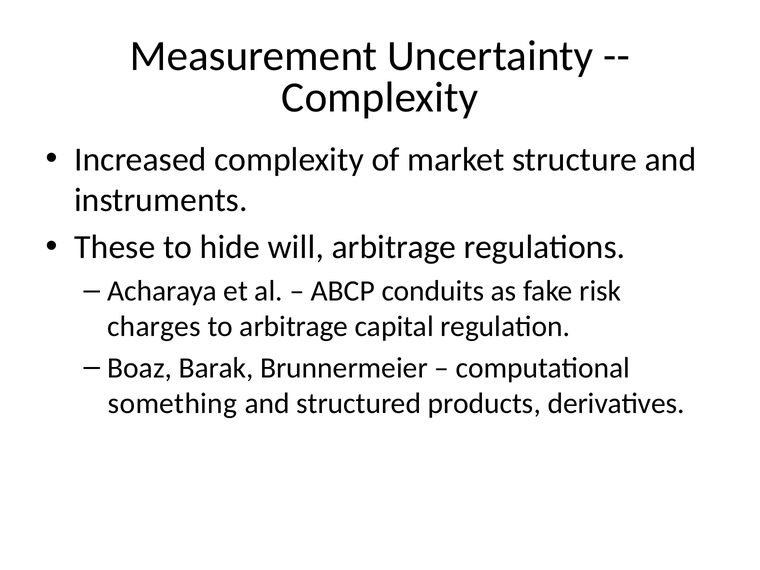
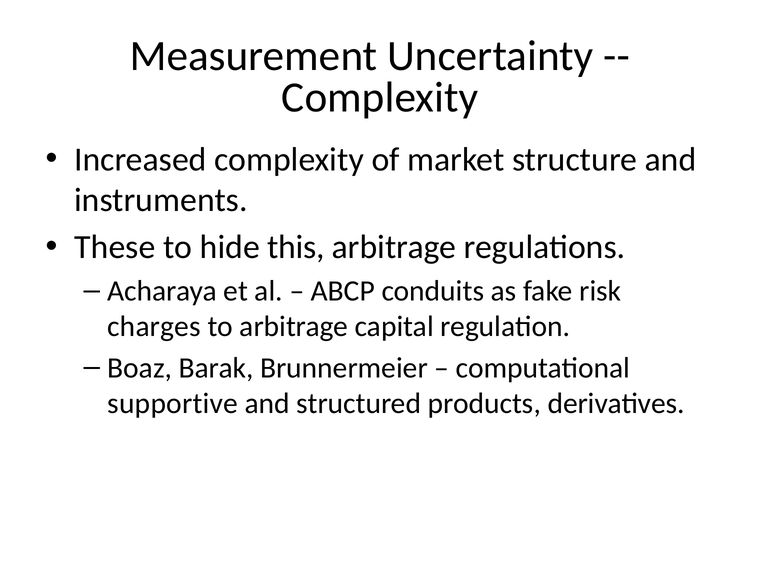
will: will -> this
something: something -> supportive
